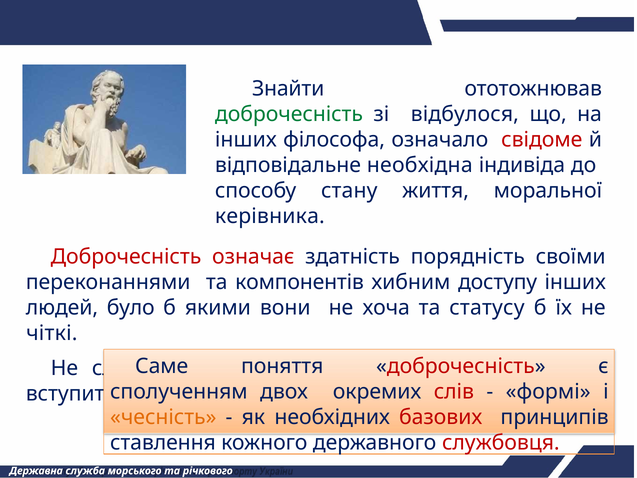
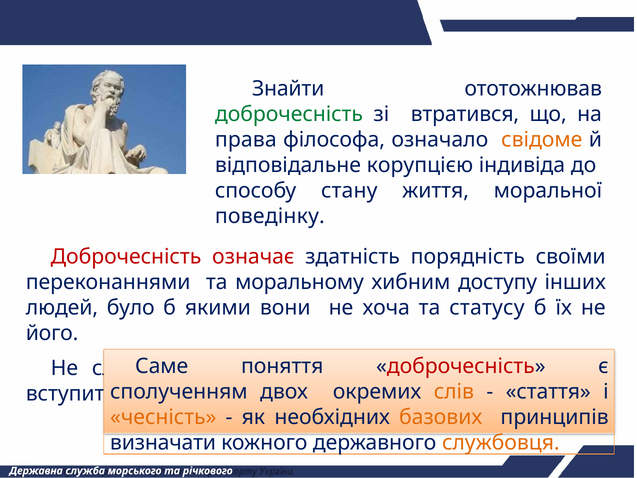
відбулося: відбулося -> втратився
інших at (246, 140): інших -> права
свідоме colour: red -> orange
необхідна: необхідна -> корупцією
керівника: керівника -> поведінку
компонентів: компонентів -> моральному
чіткі: чіткі -> його
слів colour: red -> orange
формі: формі -> стаття
базових colour: red -> orange
ставлення: ставлення -> визначати
службовця colour: red -> orange
